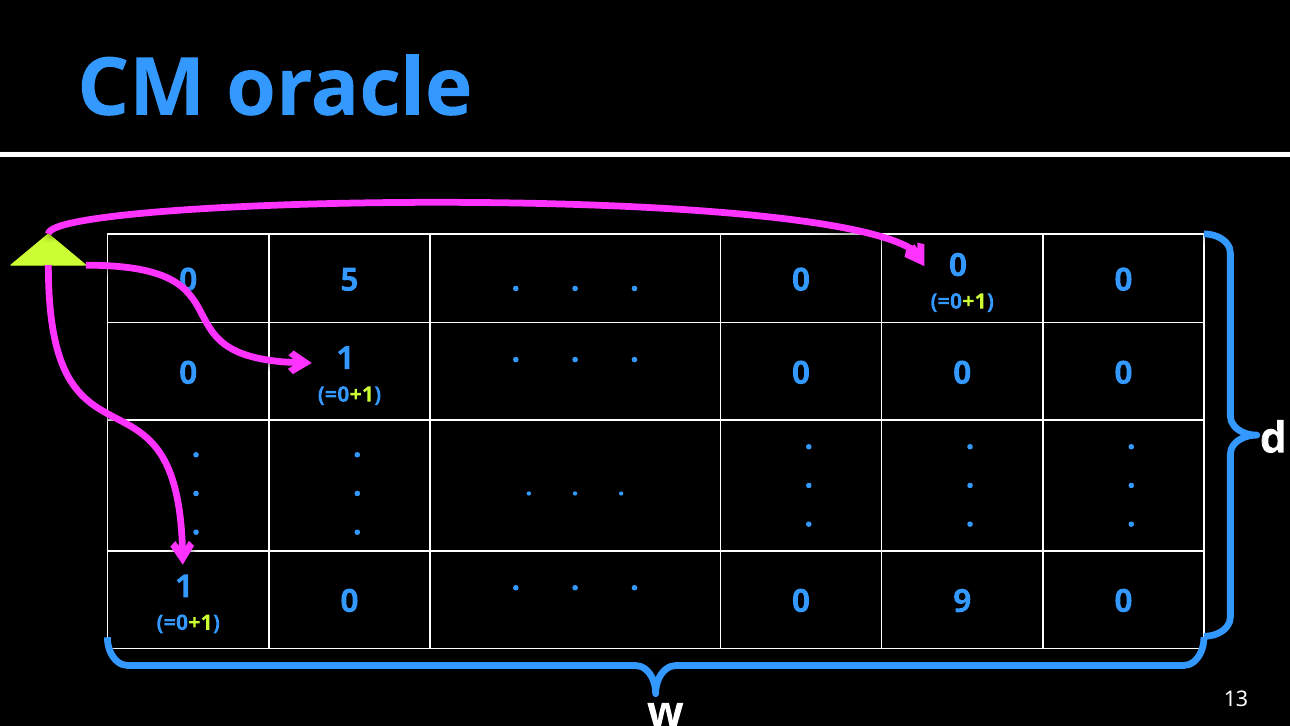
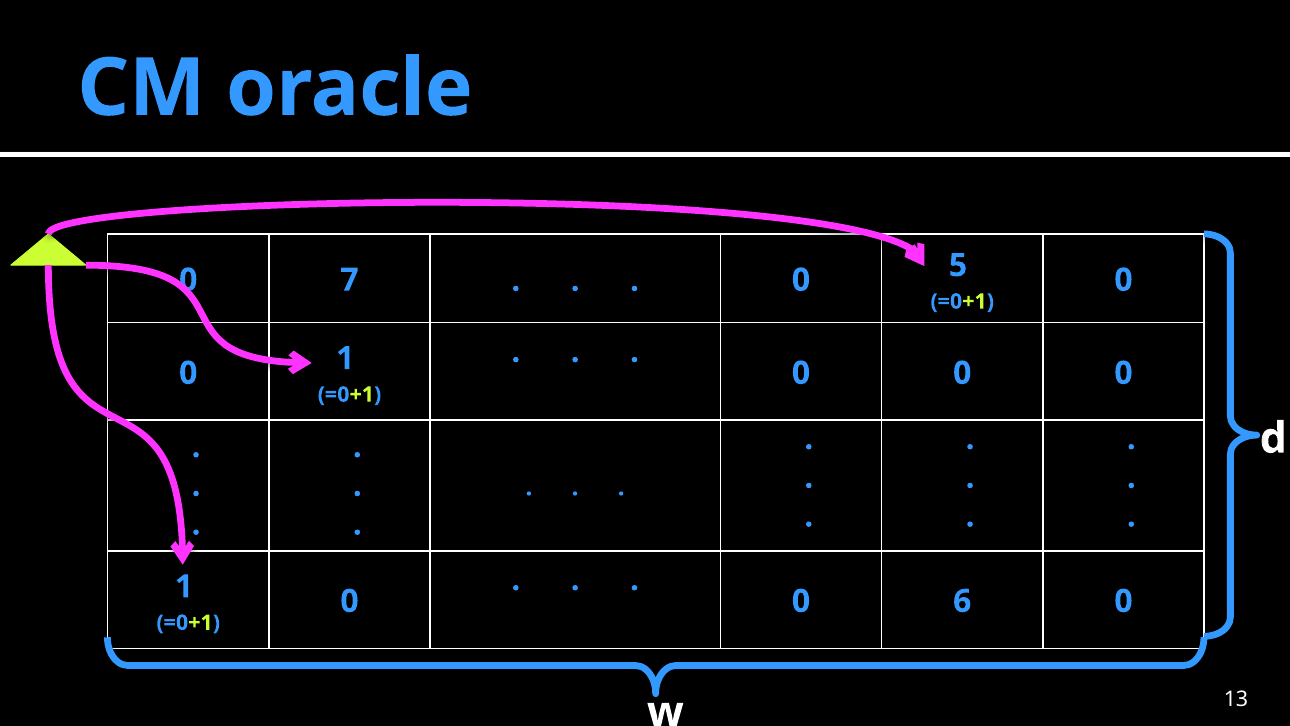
5: 5 -> 7
0 at (958, 265): 0 -> 5
9: 9 -> 6
